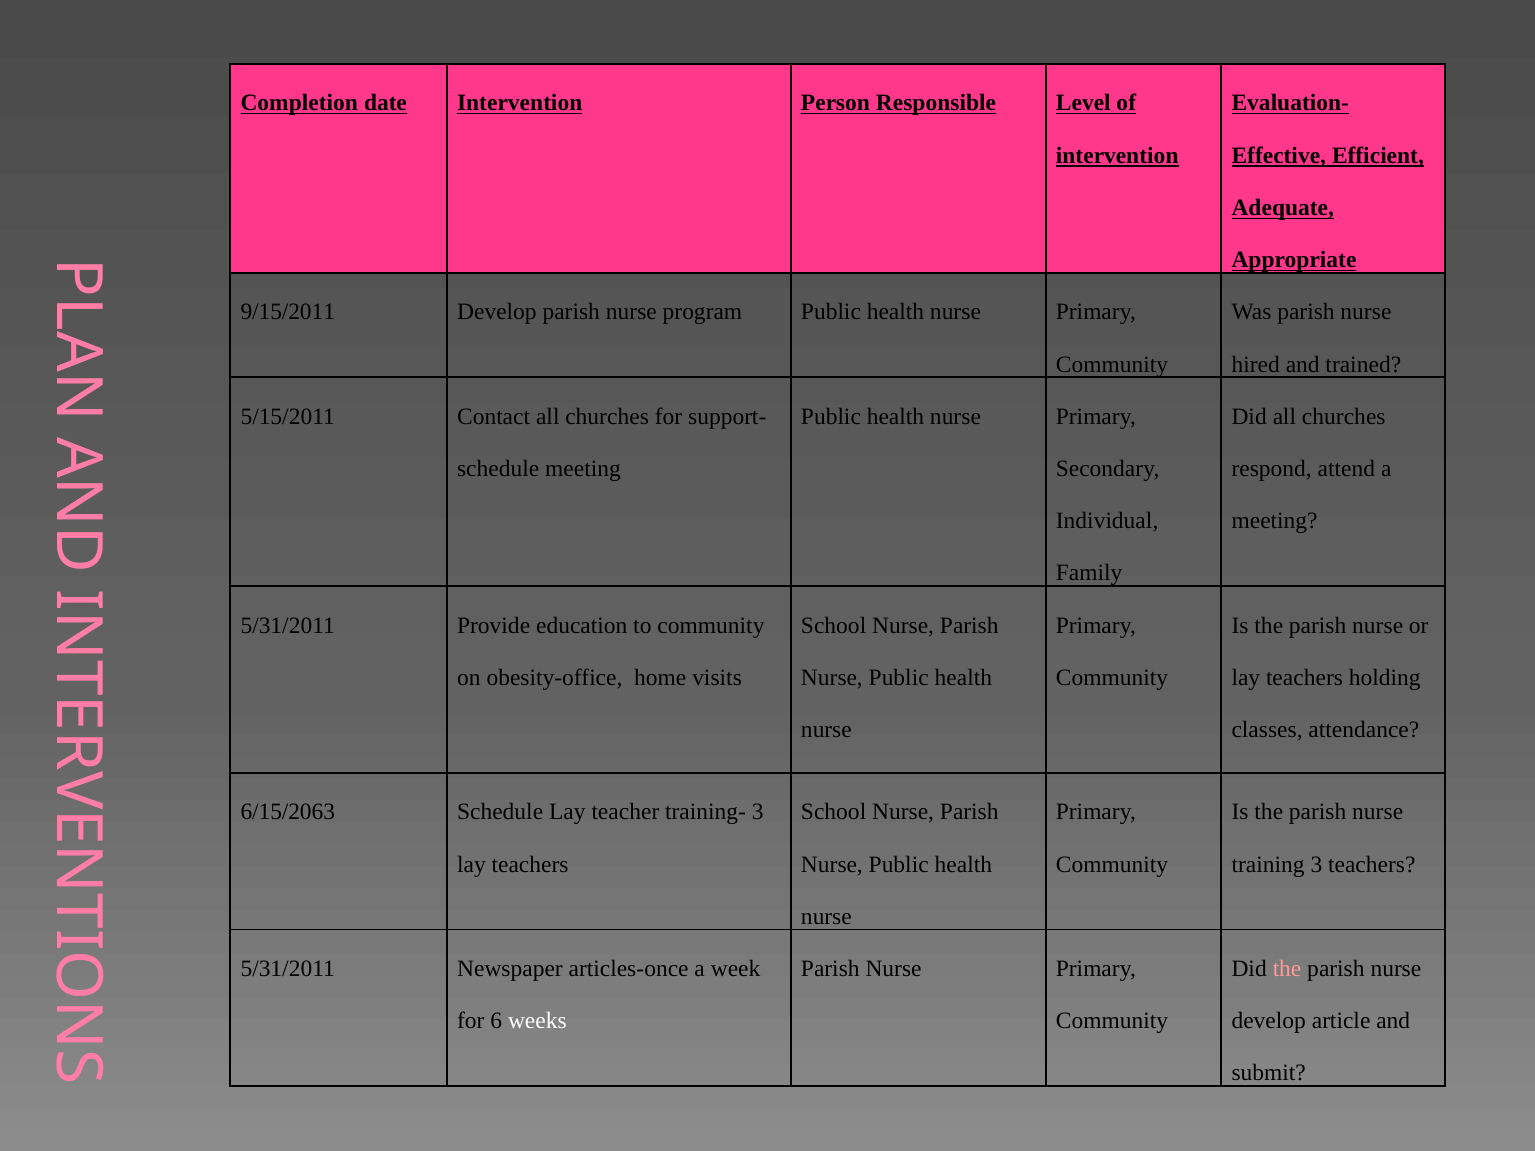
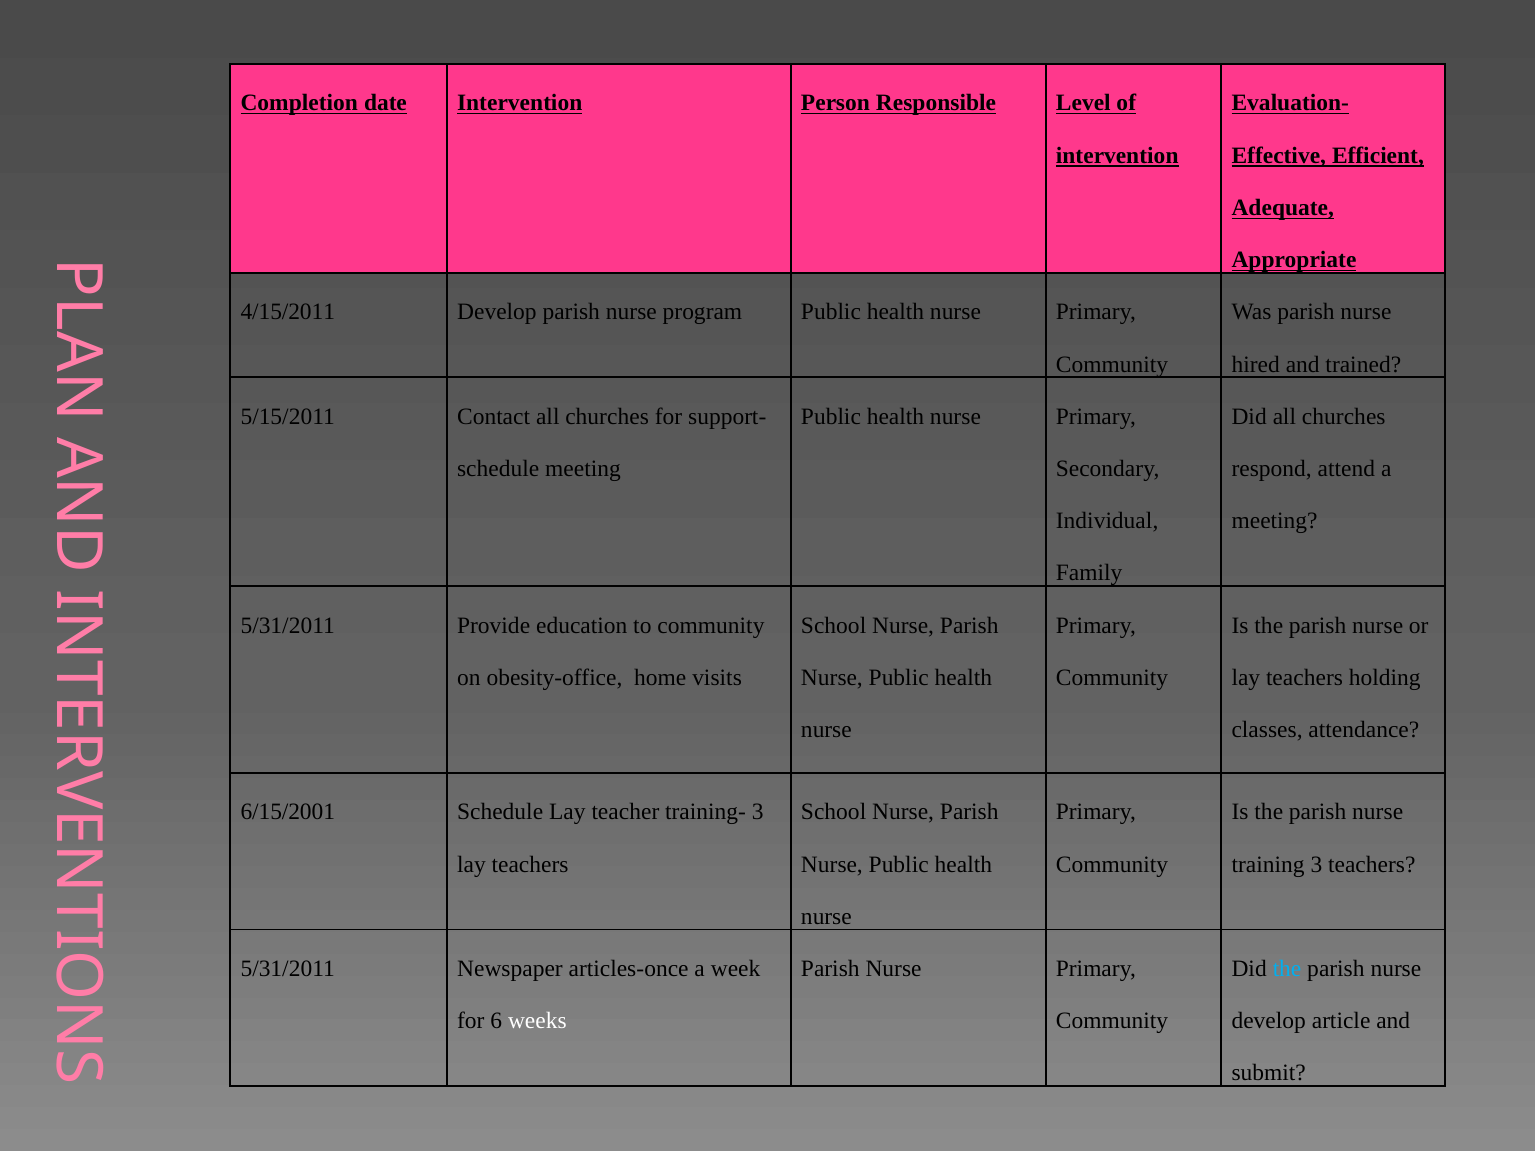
9/15/2011: 9/15/2011 -> 4/15/2011
6/15/2063: 6/15/2063 -> 6/15/2001
the at (1287, 969) colour: pink -> light blue
